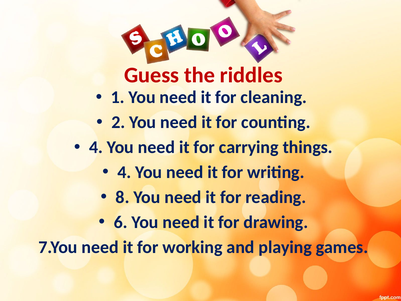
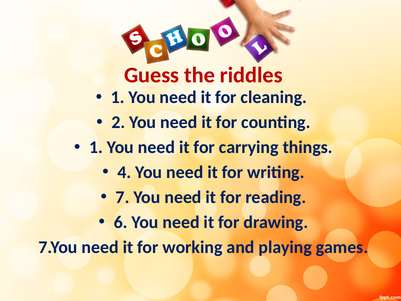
4 at (96, 147): 4 -> 1
8: 8 -> 7
